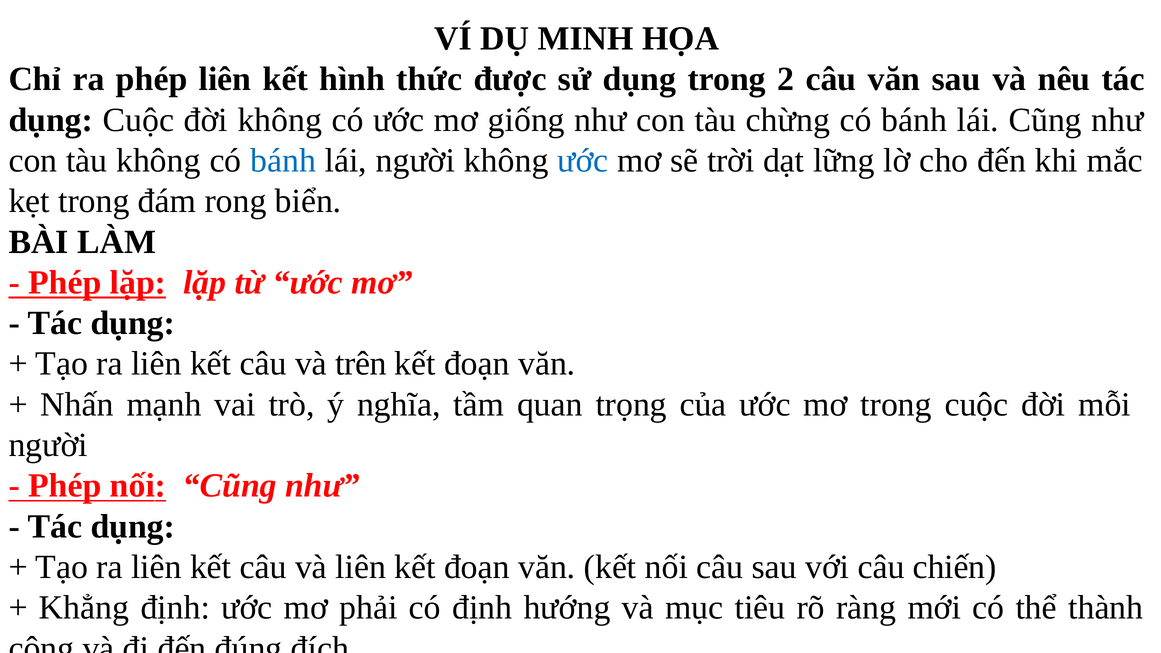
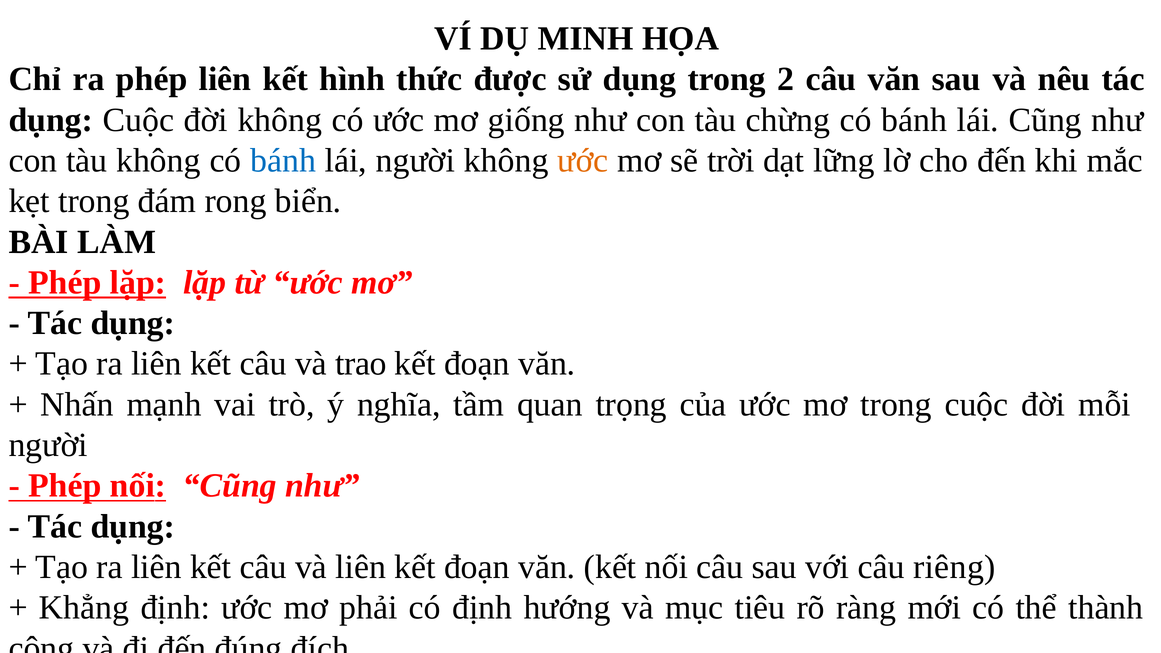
ước at (583, 161) colour: blue -> orange
trên: trên -> trao
chiến: chiến -> riêng
